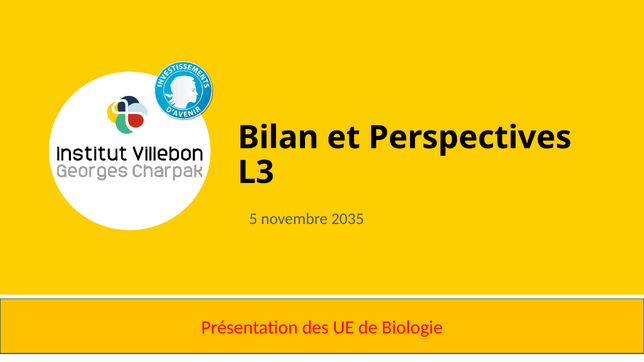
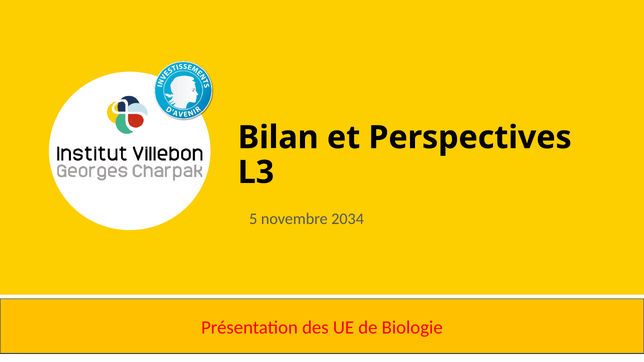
2035: 2035 -> 2034
